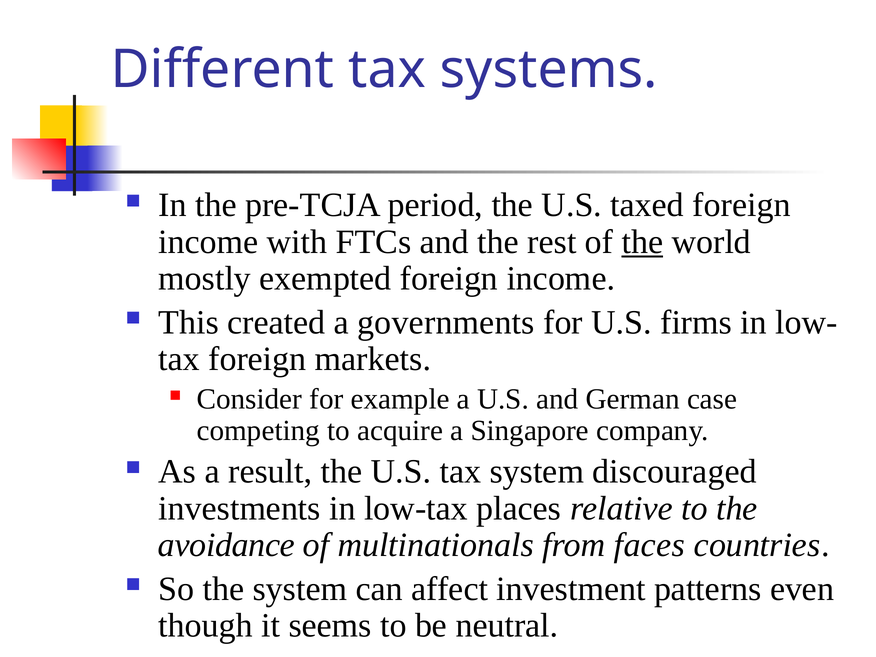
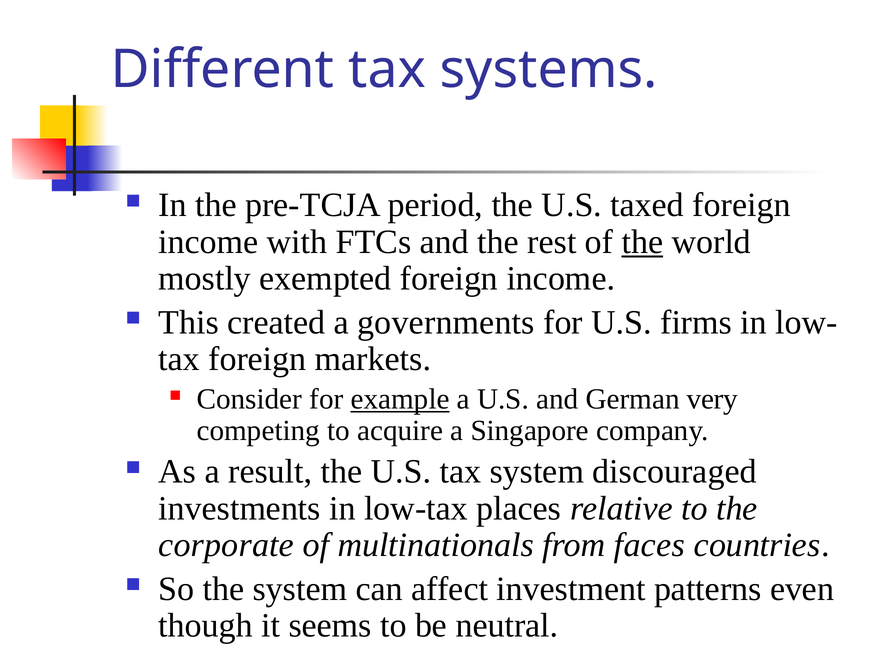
example underline: none -> present
case: case -> very
avoidance: avoidance -> corporate
